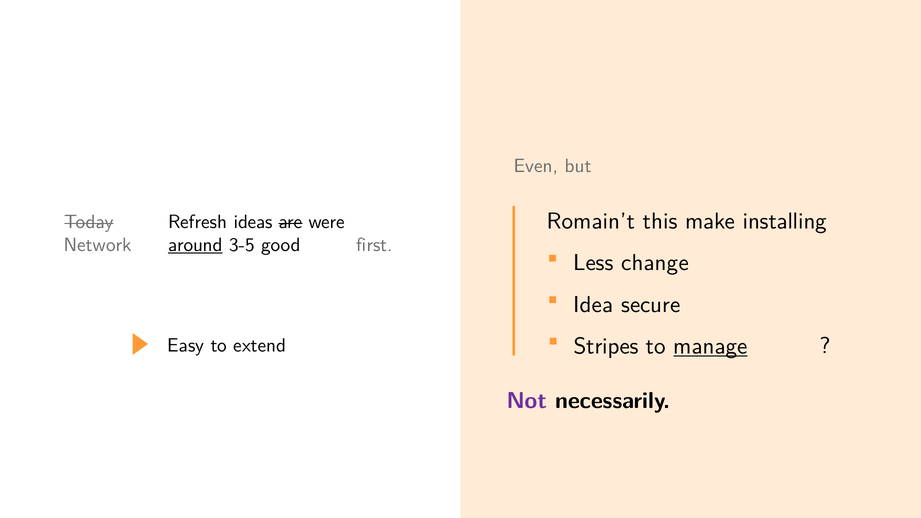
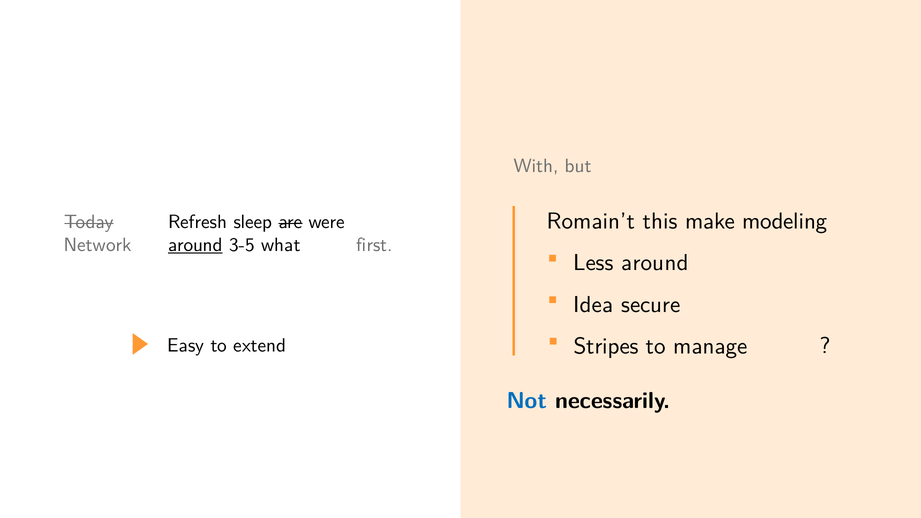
Even: Even -> With
installing: installing -> modeling
ideas: ideas -> sleep
good: good -> what
Less change: change -> around
manage underline: present -> none
Not colour: purple -> blue
